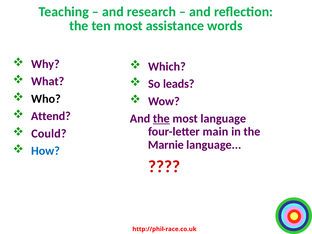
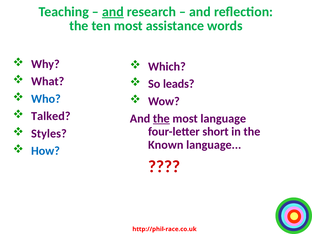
and at (113, 12) underline: none -> present
Who colour: black -> blue
Attend: Attend -> Talked
main: main -> short
Could: Could -> Styles
Marnie: Marnie -> Known
